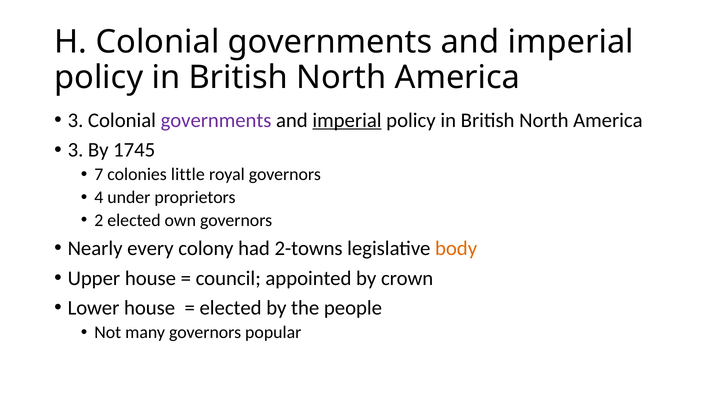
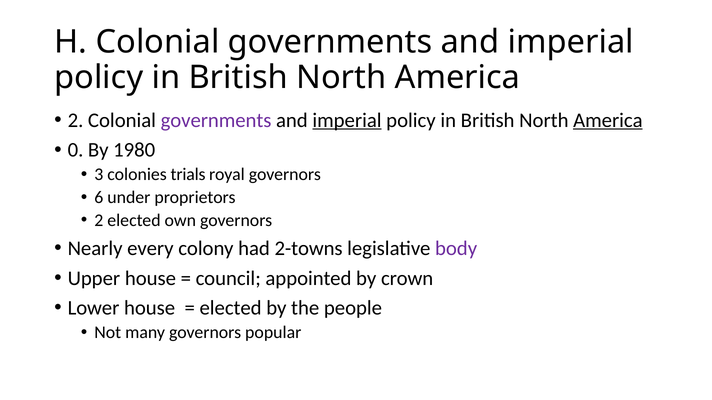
3 at (76, 120): 3 -> 2
America at (608, 120) underline: none -> present
3 at (76, 150): 3 -> 0
1745: 1745 -> 1980
7: 7 -> 3
little: little -> trials
4: 4 -> 6
body colour: orange -> purple
